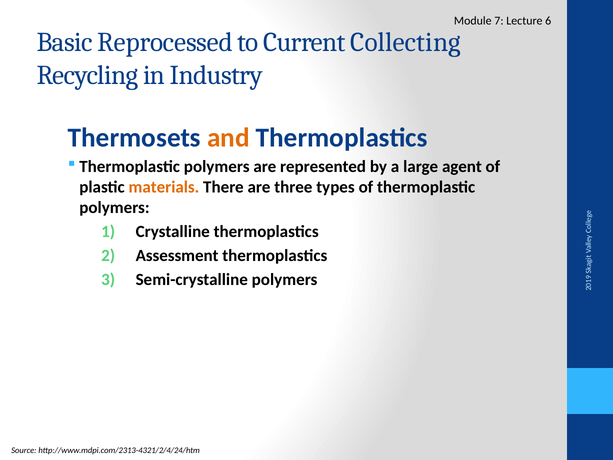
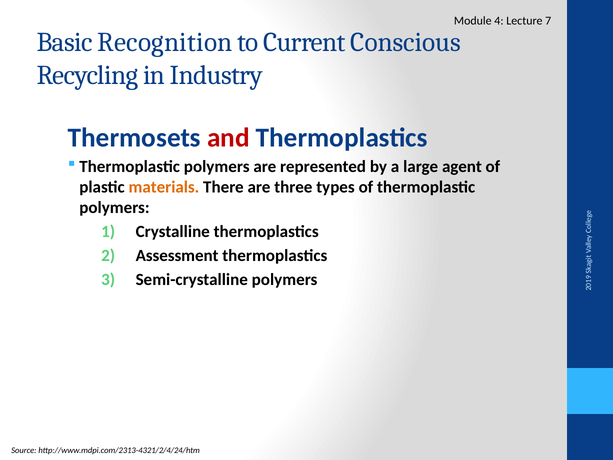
7: 7 -> 4
6: 6 -> 7
Reprocessed: Reprocessed -> Recognition
Collecting: Collecting -> Conscious
and colour: orange -> red
